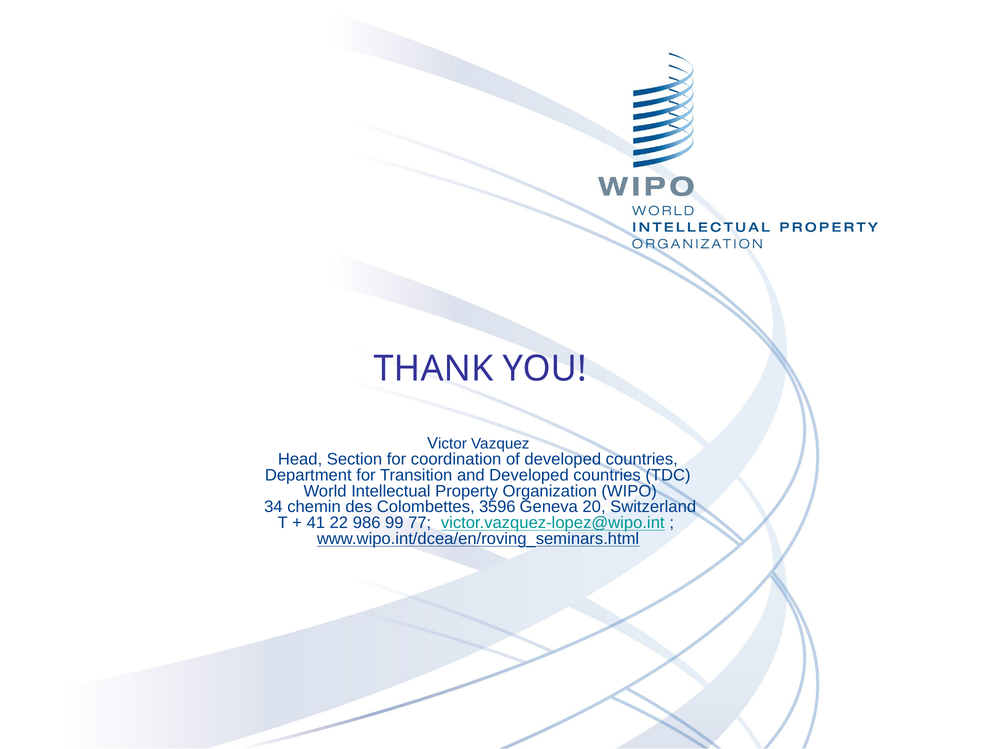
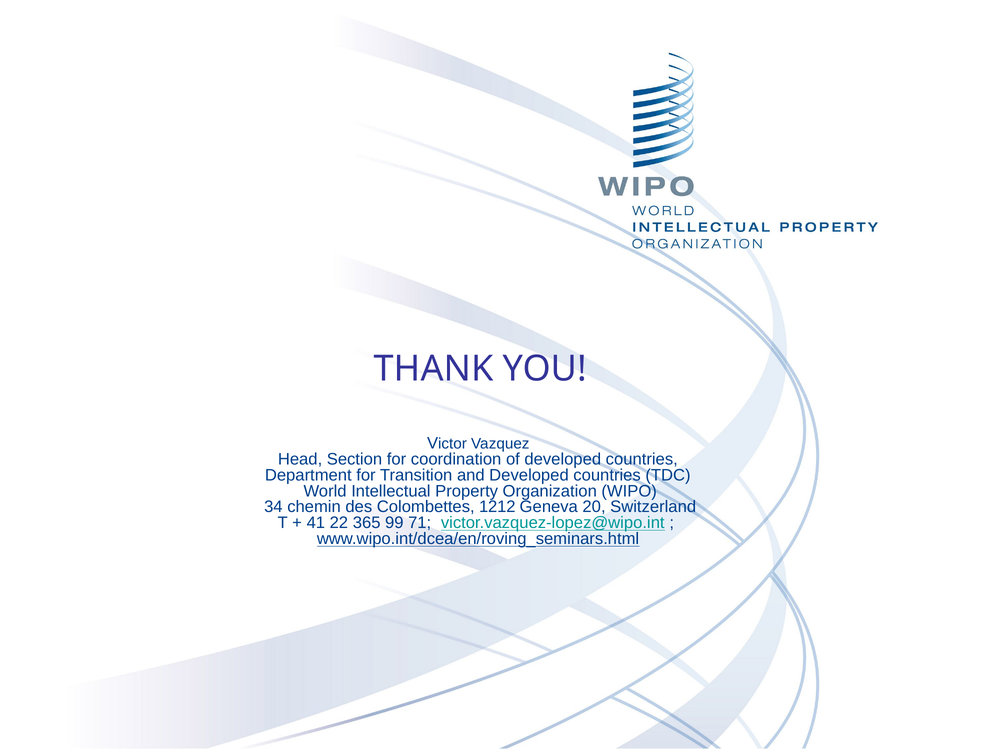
3596: 3596 -> 1212
986: 986 -> 365
77: 77 -> 71
